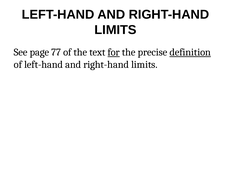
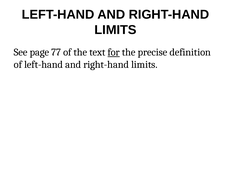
definition underline: present -> none
